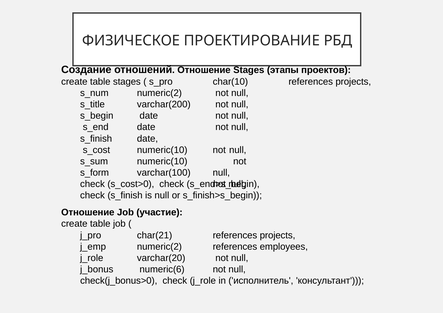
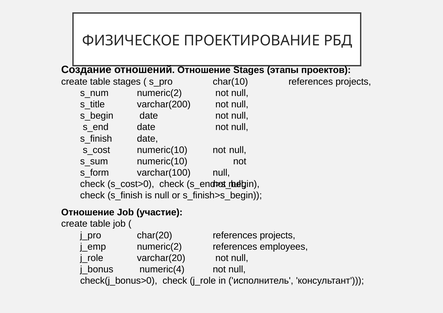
char(21: char(21 -> char(20
numeric(6: numeric(6 -> numeric(4
